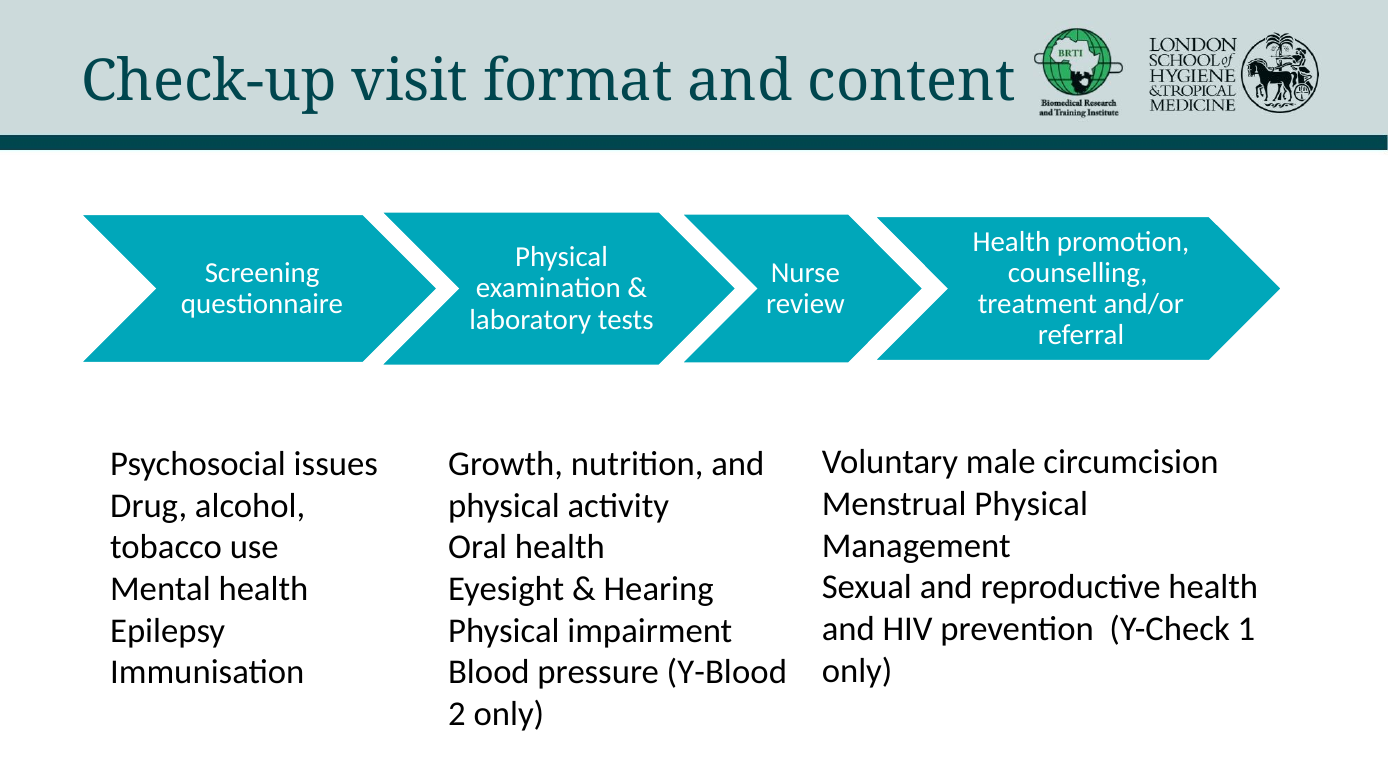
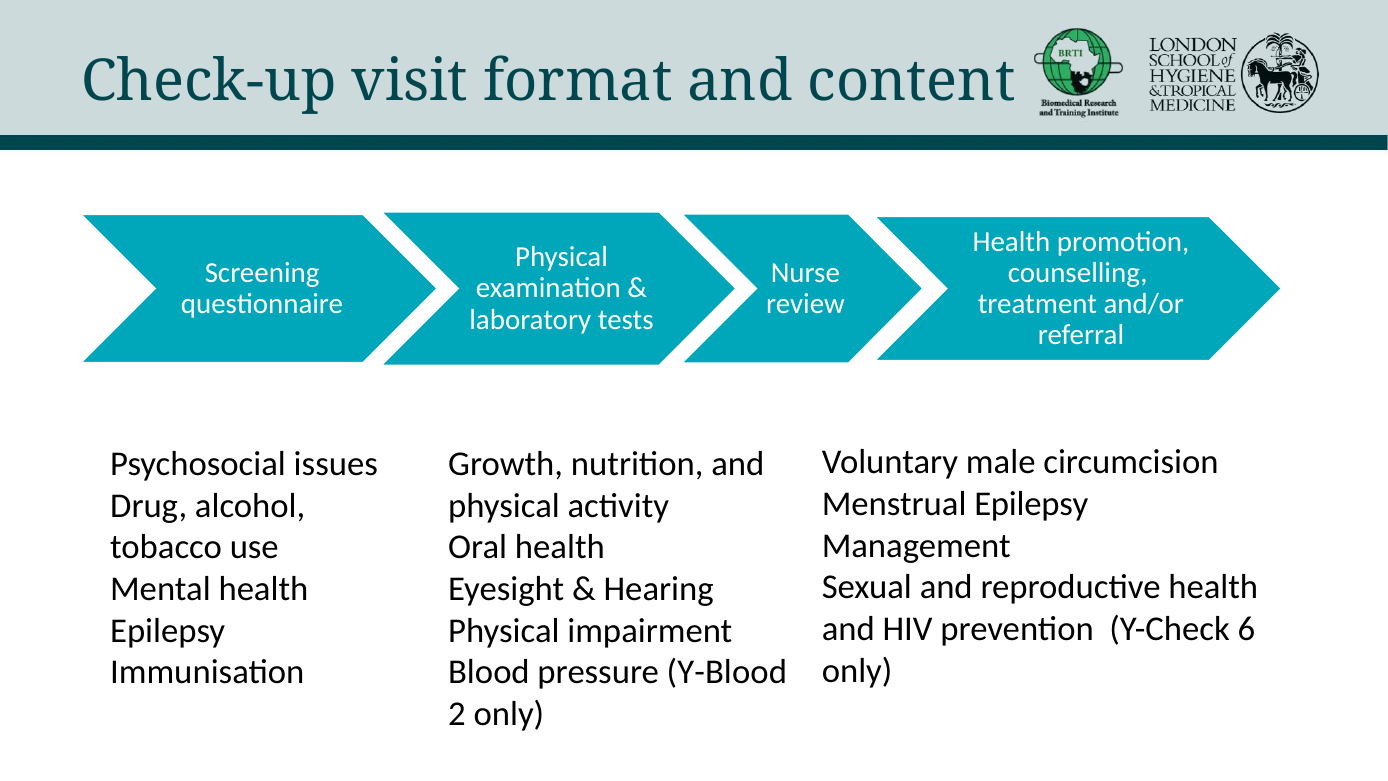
Menstrual Physical: Physical -> Epilepsy
1: 1 -> 6
